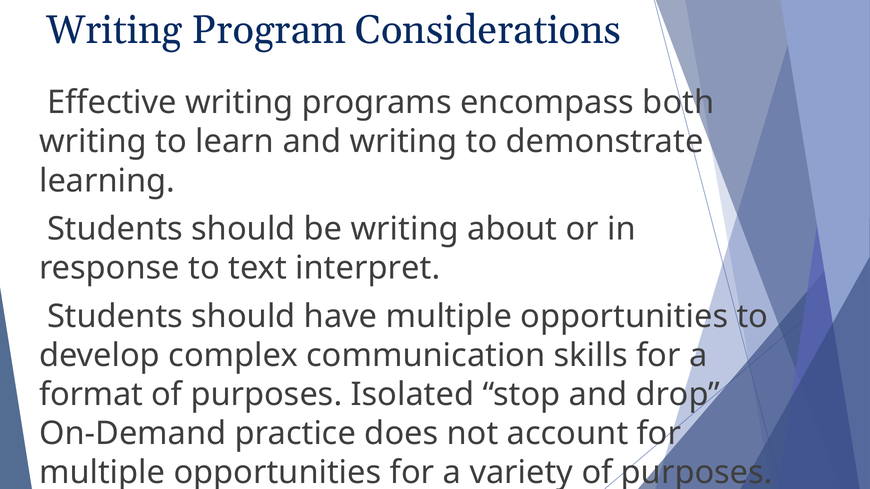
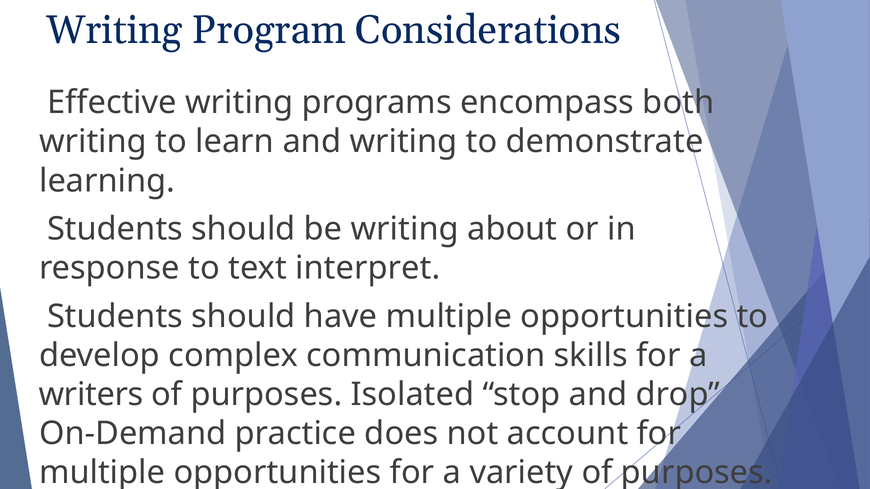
format: format -> writers
